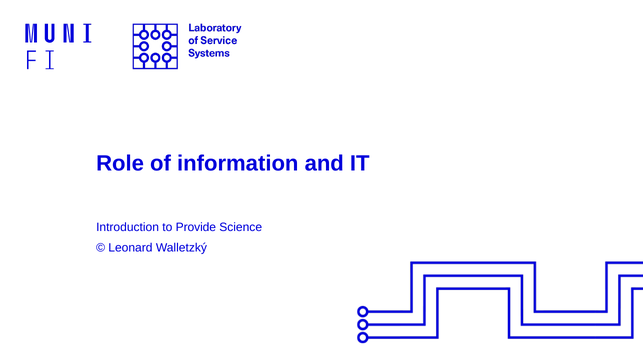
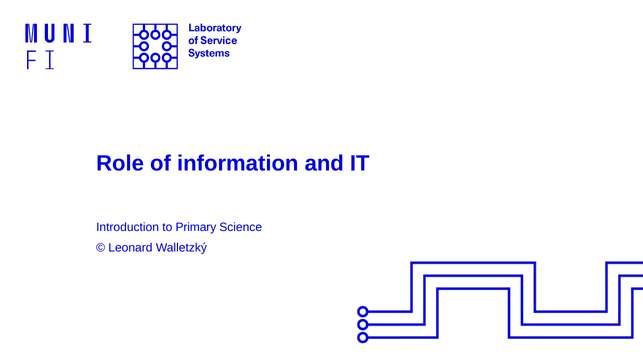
Provide: Provide -> Primary
